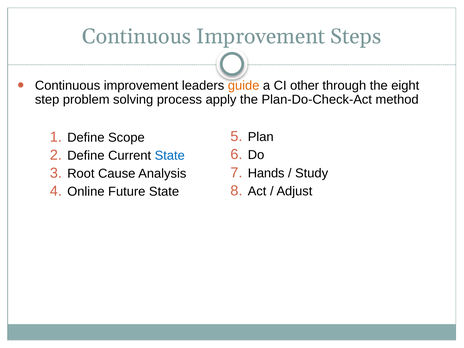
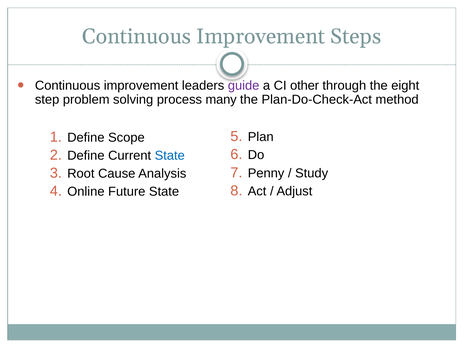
guide colour: orange -> purple
apply: apply -> many
Hands: Hands -> Penny
